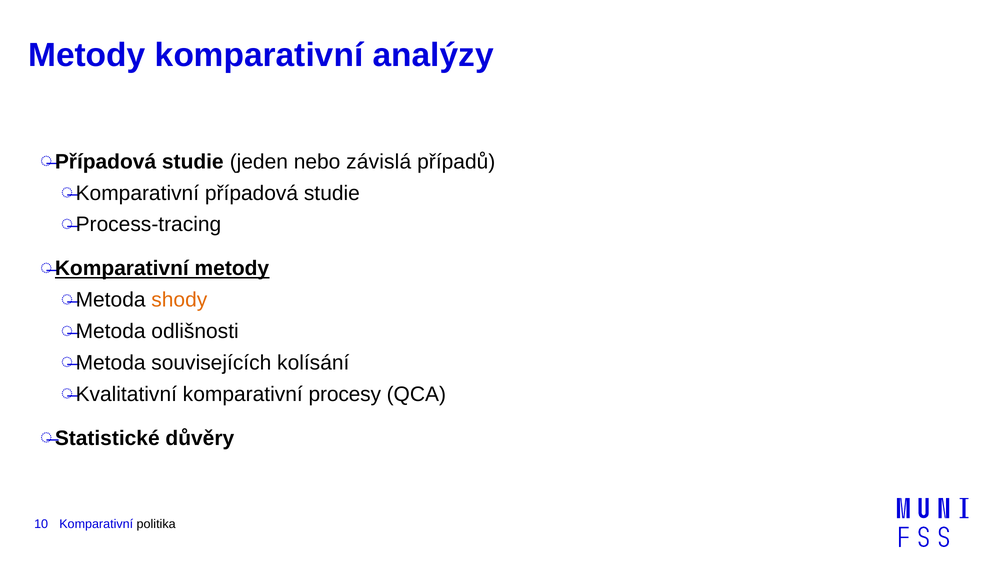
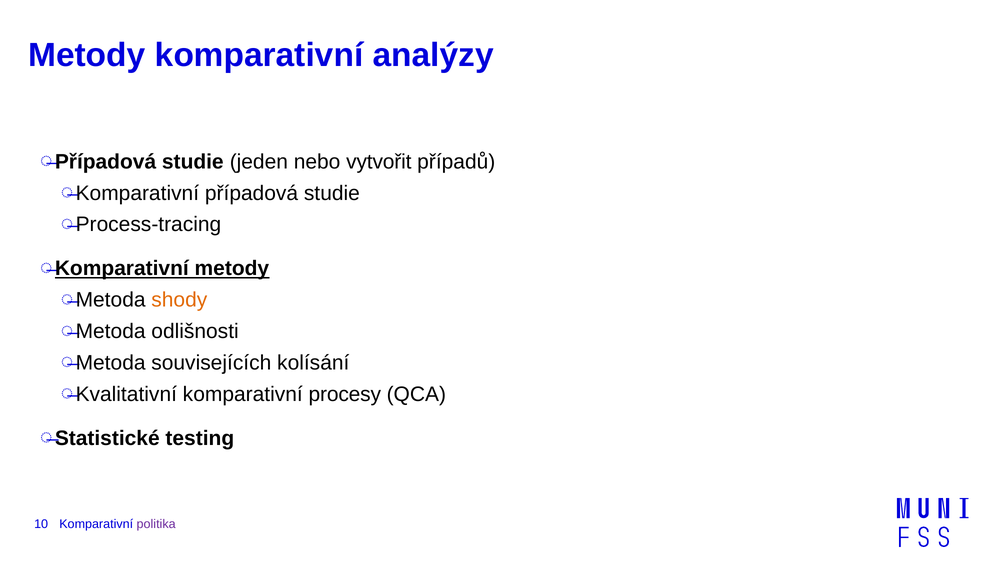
závislá: závislá -> vytvořit
důvěry: důvěry -> testing
politika colour: black -> purple
